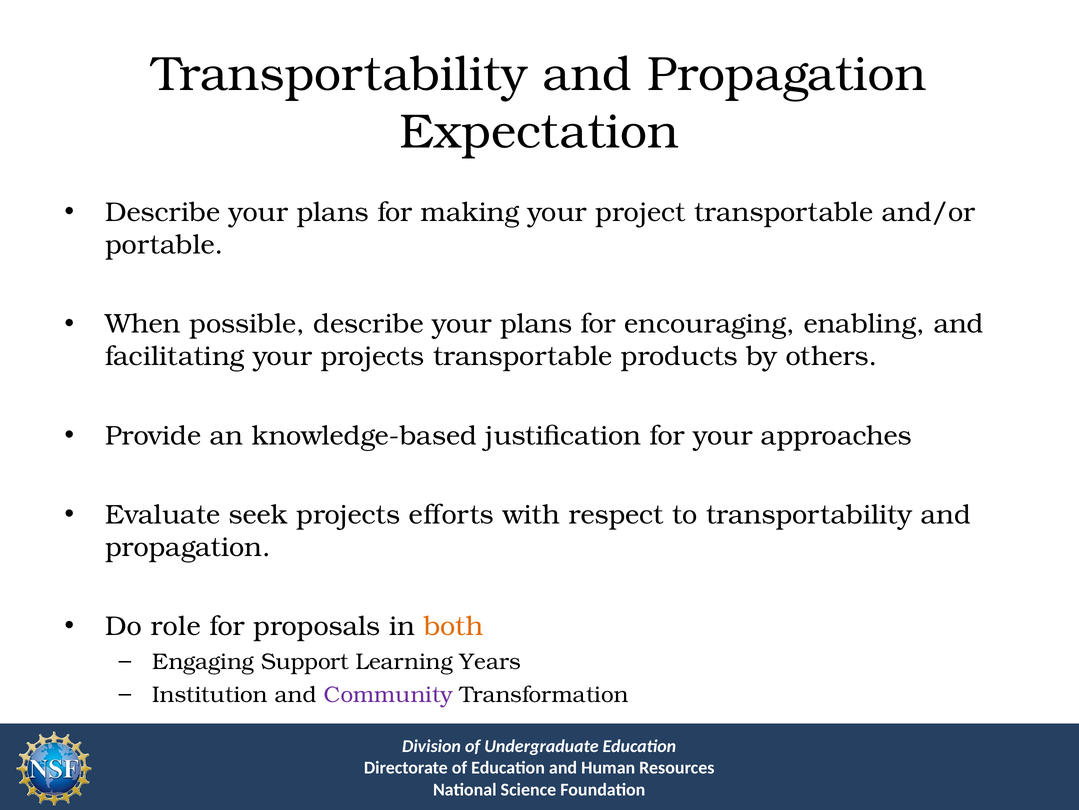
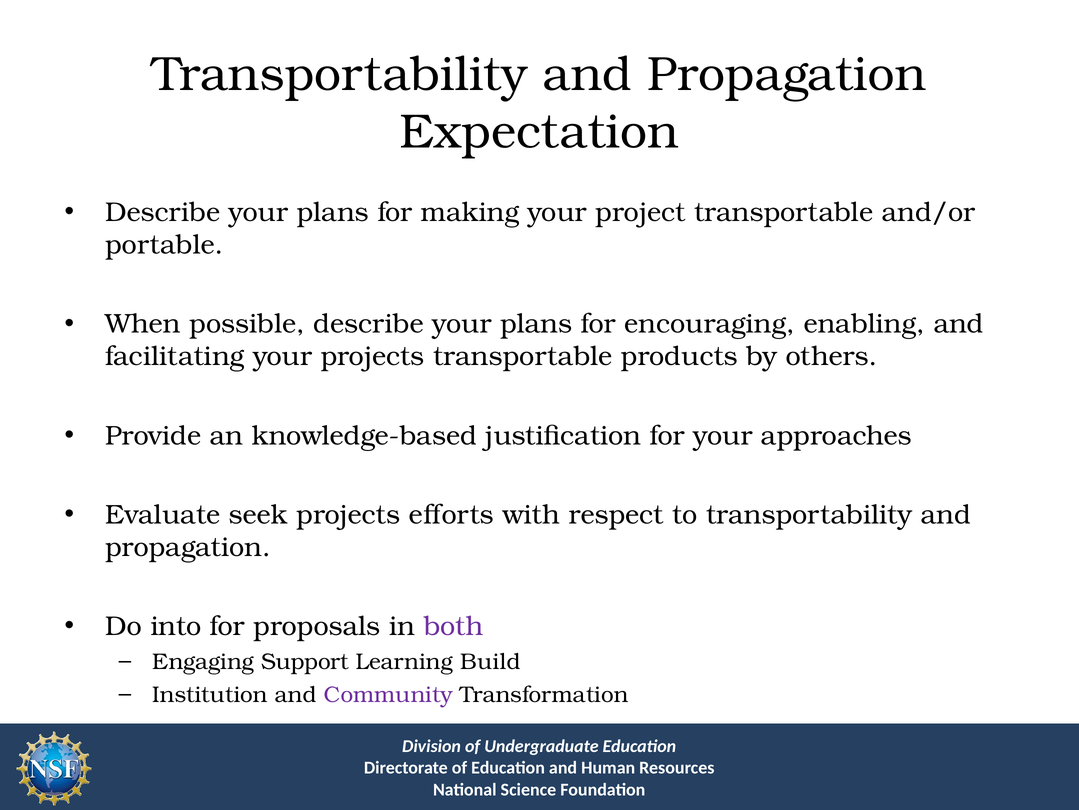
role: role -> into
both colour: orange -> purple
Years: Years -> Build
